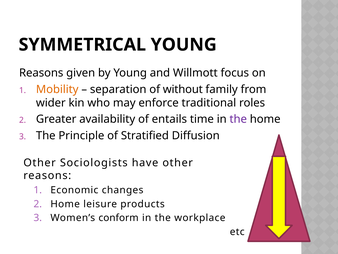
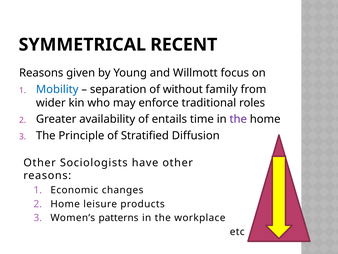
SYMMETRICAL YOUNG: YOUNG -> RECENT
Mobility colour: orange -> blue
conform: conform -> patterns
